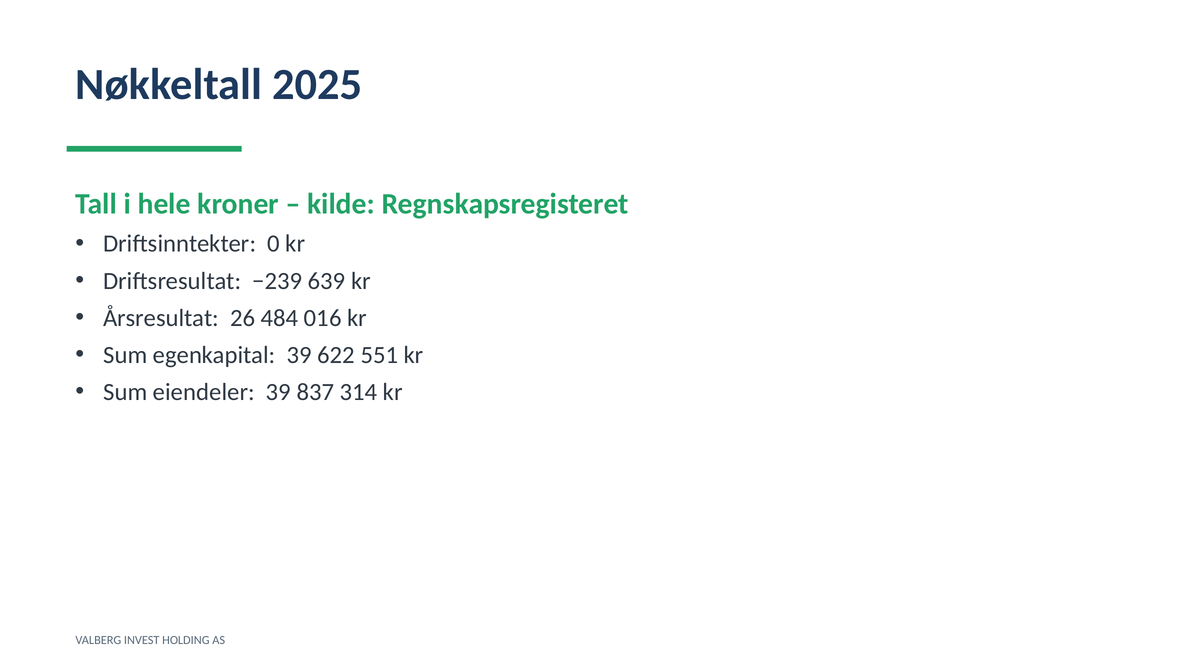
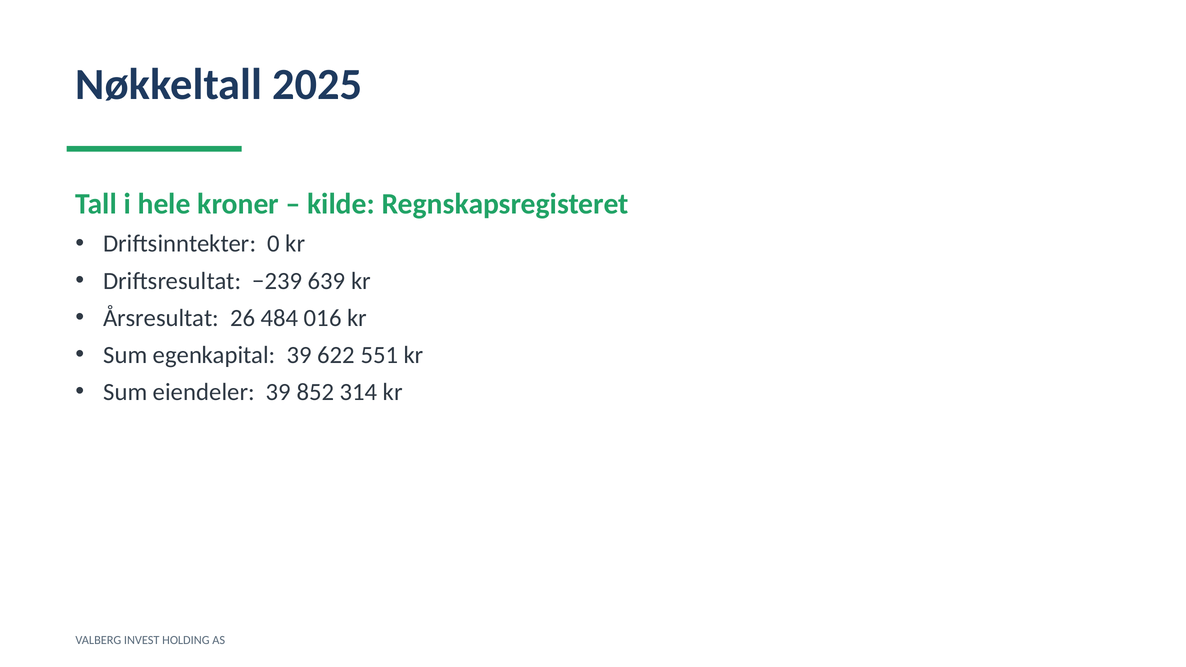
837: 837 -> 852
